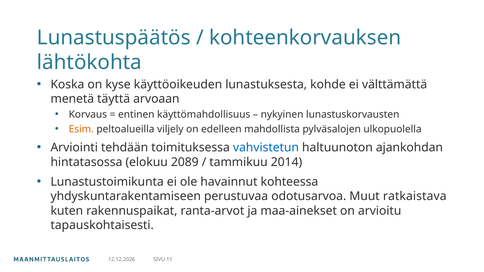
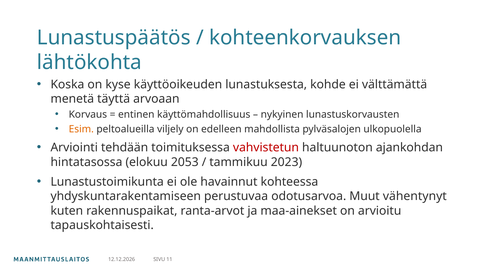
vahvistetun colour: blue -> red
2089: 2089 -> 2053
2014: 2014 -> 2023
ratkaistava: ratkaistava -> vähentynyt
